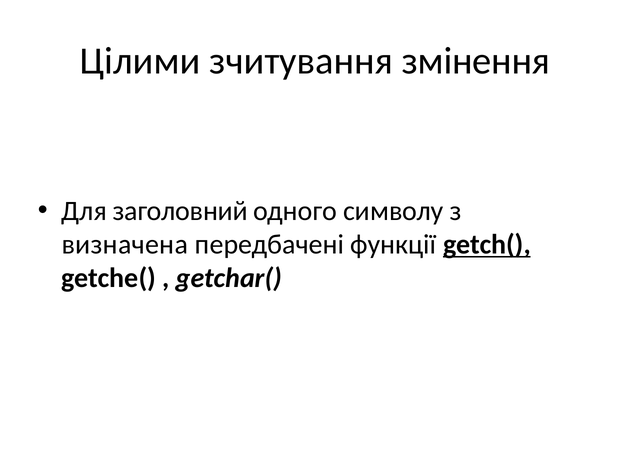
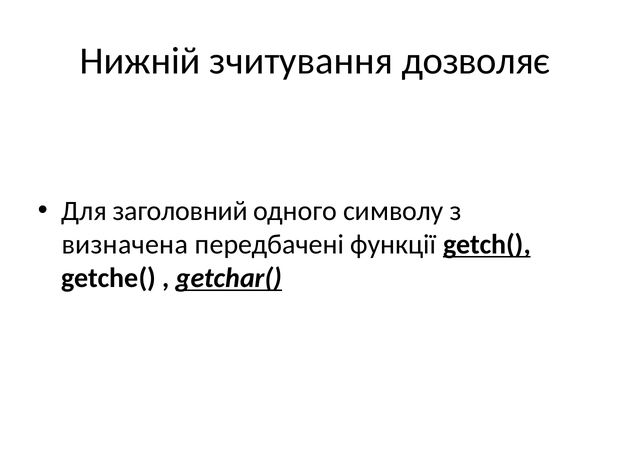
Цілими: Цілими -> Нижній
змінення: змінення -> дозволяє
getchar( underline: none -> present
